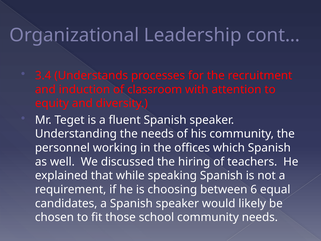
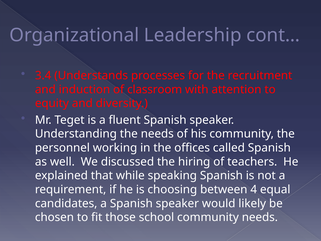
which: which -> called
6: 6 -> 4
